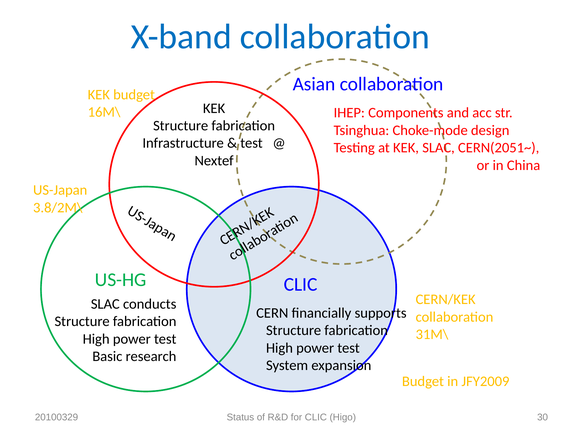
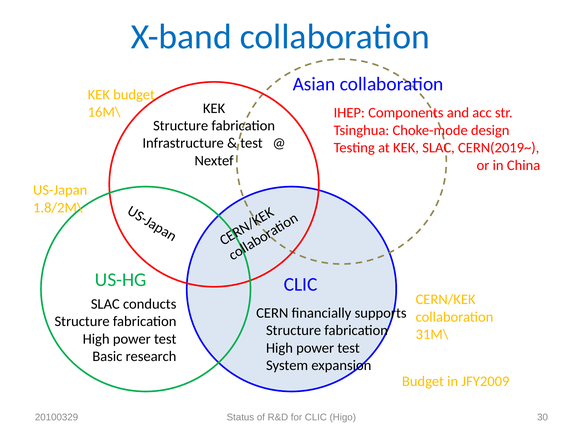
CERN(2051~: CERN(2051~ -> CERN(2019~
3.8/2M\: 3.8/2M\ -> 1.8/2M\
